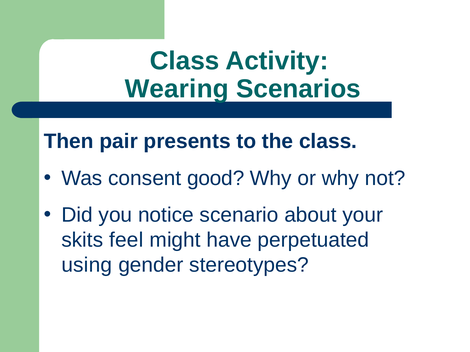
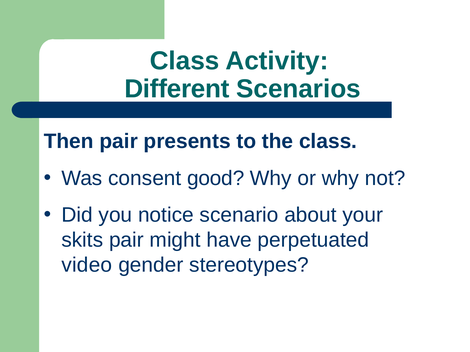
Wearing: Wearing -> Different
skits feel: feel -> pair
using: using -> video
